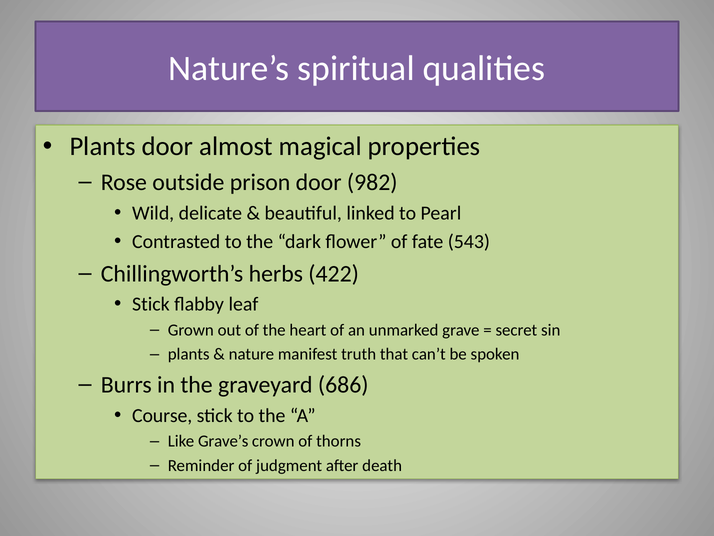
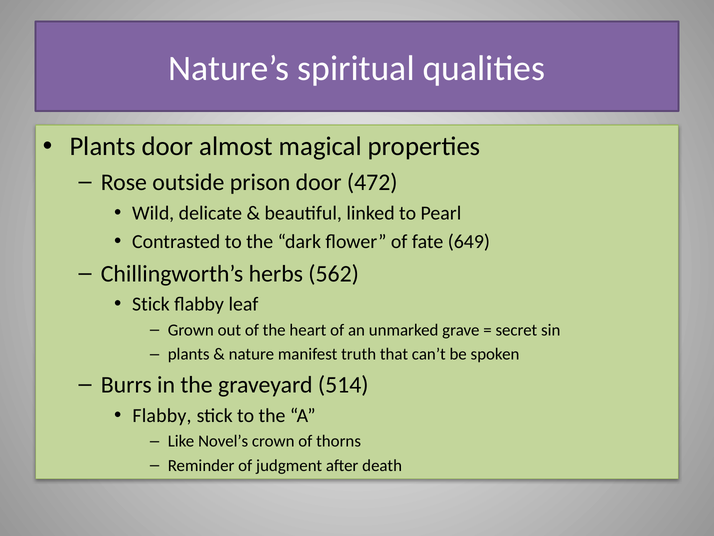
982: 982 -> 472
543: 543 -> 649
422: 422 -> 562
686: 686 -> 514
Course at (162, 415): Course -> Flabby
Grave’s: Grave’s -> Novel’s
